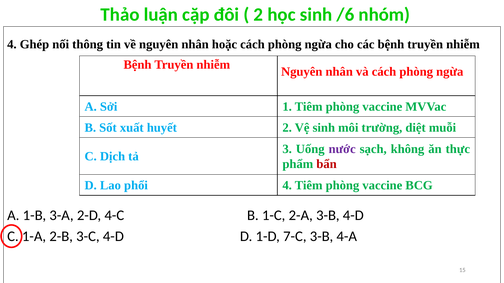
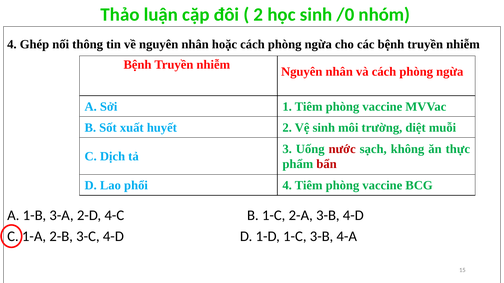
/6: /6 -> /0
nước colour: purple -> red
1-D 7-C: 7-C -> 1-C
